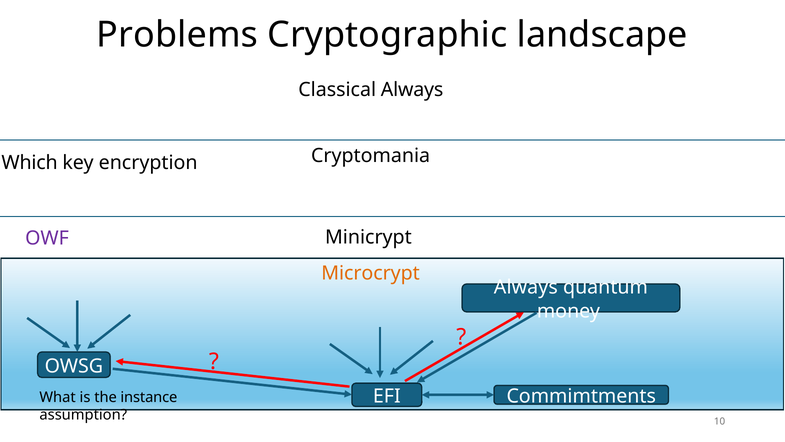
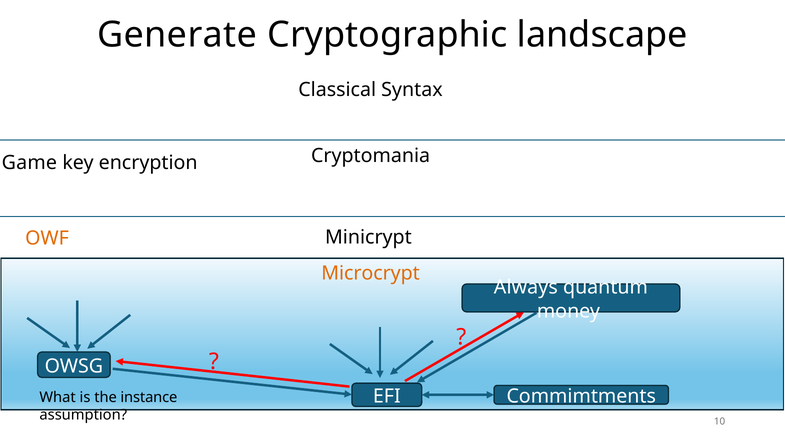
Problems: Problems -> Generate
Classical Always: Always -> Syntax
Which: Which -> Game
OWF colour: purple -> orange
